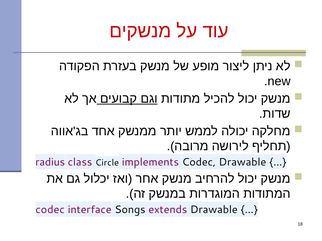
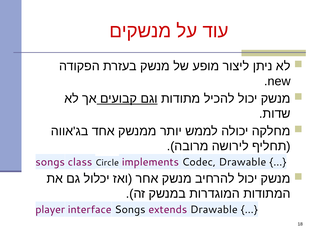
radius at (50, 163): radius -> songs
codec at (50, 210): codec -> player
